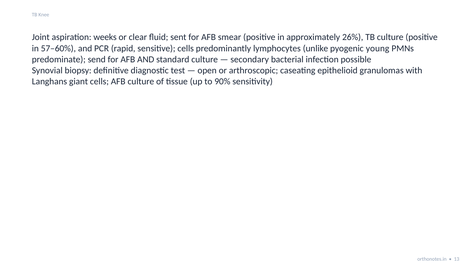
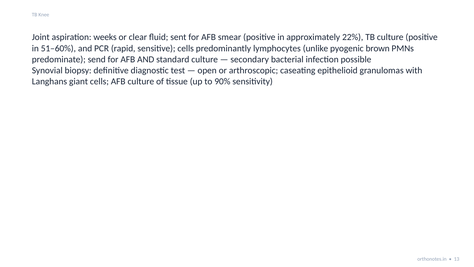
26%: 26% -> 22%
57–60%: 57–60% -> 51–60%
young: young -> brown
